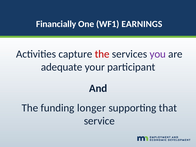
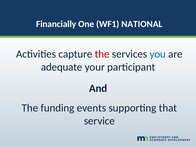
EARNINGS: EARNINGS -> NATIONAL
you colour: purple -> blue
longer: longer -> events
